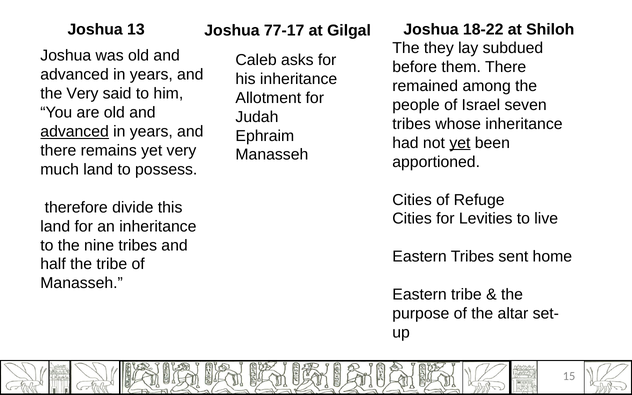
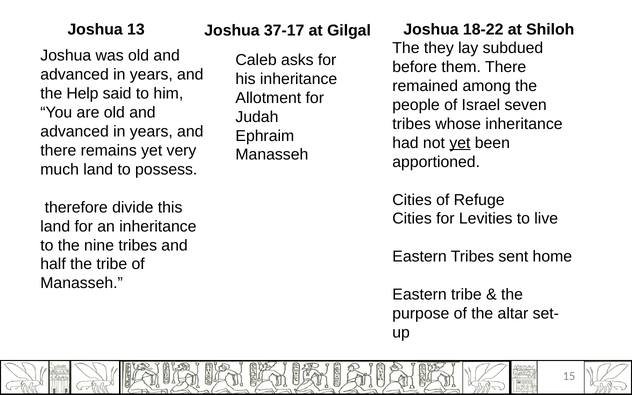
77-17: 77-17 -> 37-17
the Very: Very -> Help
advanced at (75, 132) underline: present -> none
